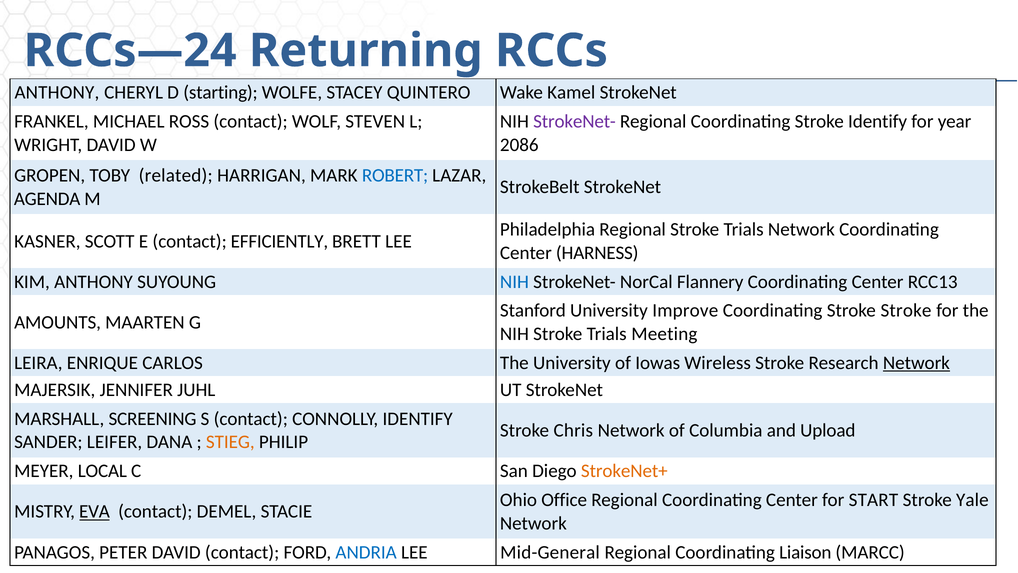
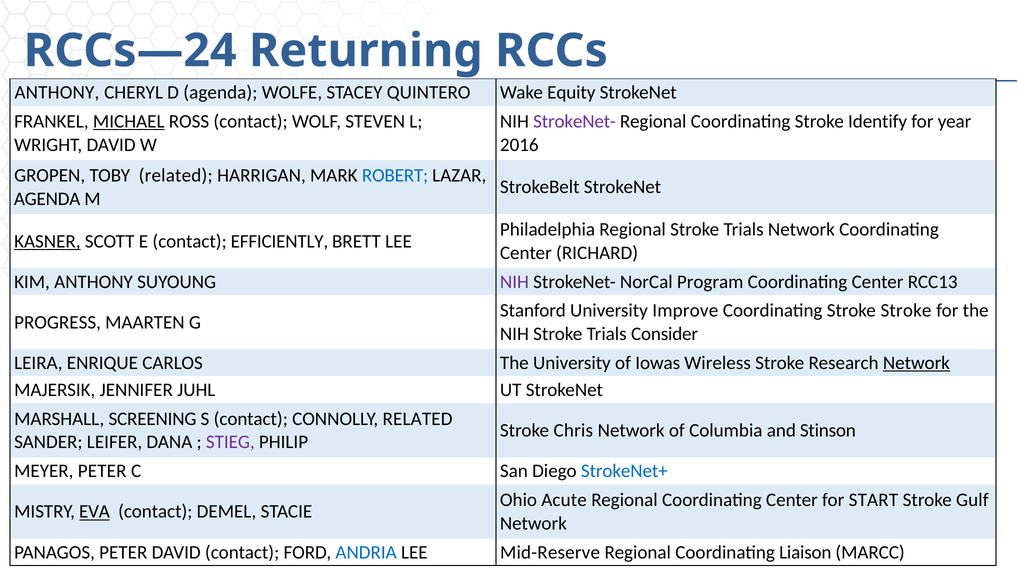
D starting: starting -> agenda
Kamel: Kamel -> Equity
MICHAEL underline: none -> present
2086: 2086 -> 2016
KASNER underline: none -> present
HARNESS: HARNESS -> RICHARD
NIH at (514, 282) colour: blue -> purple
Flannery: Flannery -> Program
AMOUNTS: AMOUNTS -> PROGRESS
Meeting: Meeting -> Consider
CONNOLLY IDENTIFY: IDENTIFY -> RELATED
Upload: Upload -> Stinson
STIEG colour: orange -> purple
MEYER LOCAL: LOCAL -> PETER
StrokeNet+ colour: orange -> blue
Office: Office -> Acute
Yale: Yale -> Gulf
Mid-General: Mid-General -> Mid-Reserve
